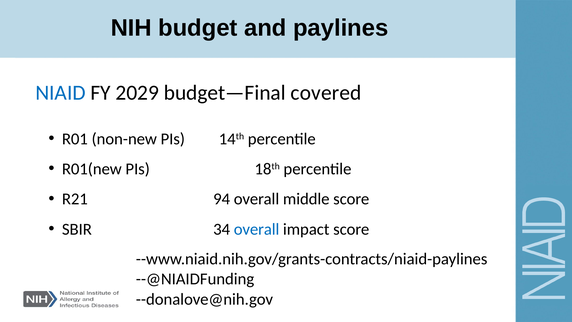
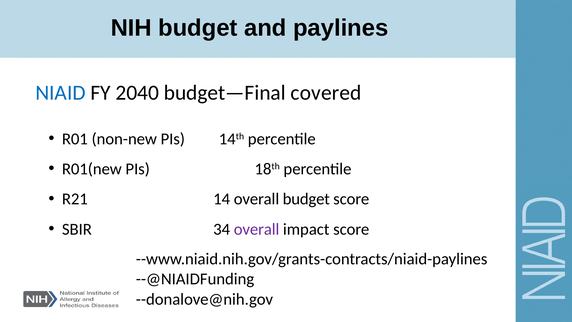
2029: 2029 -> 2040
94: 94 -> 14
overall middle: middle -> budget
overall at (257, 229) colour: blue -> purple
